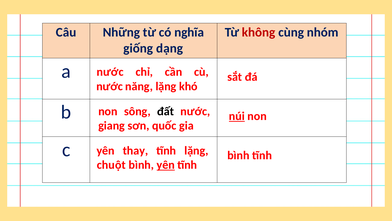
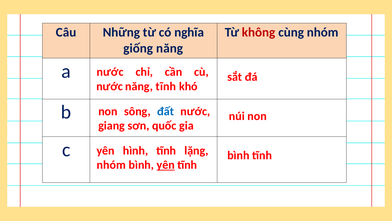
giống dạng: dạng -> năng
năng lặng: lặng -> tĩnh
đất colour: black -> blue
núi underline: present -> none
thay: thay -> hình
chuột at (111, 165): chuột -> nhóm
